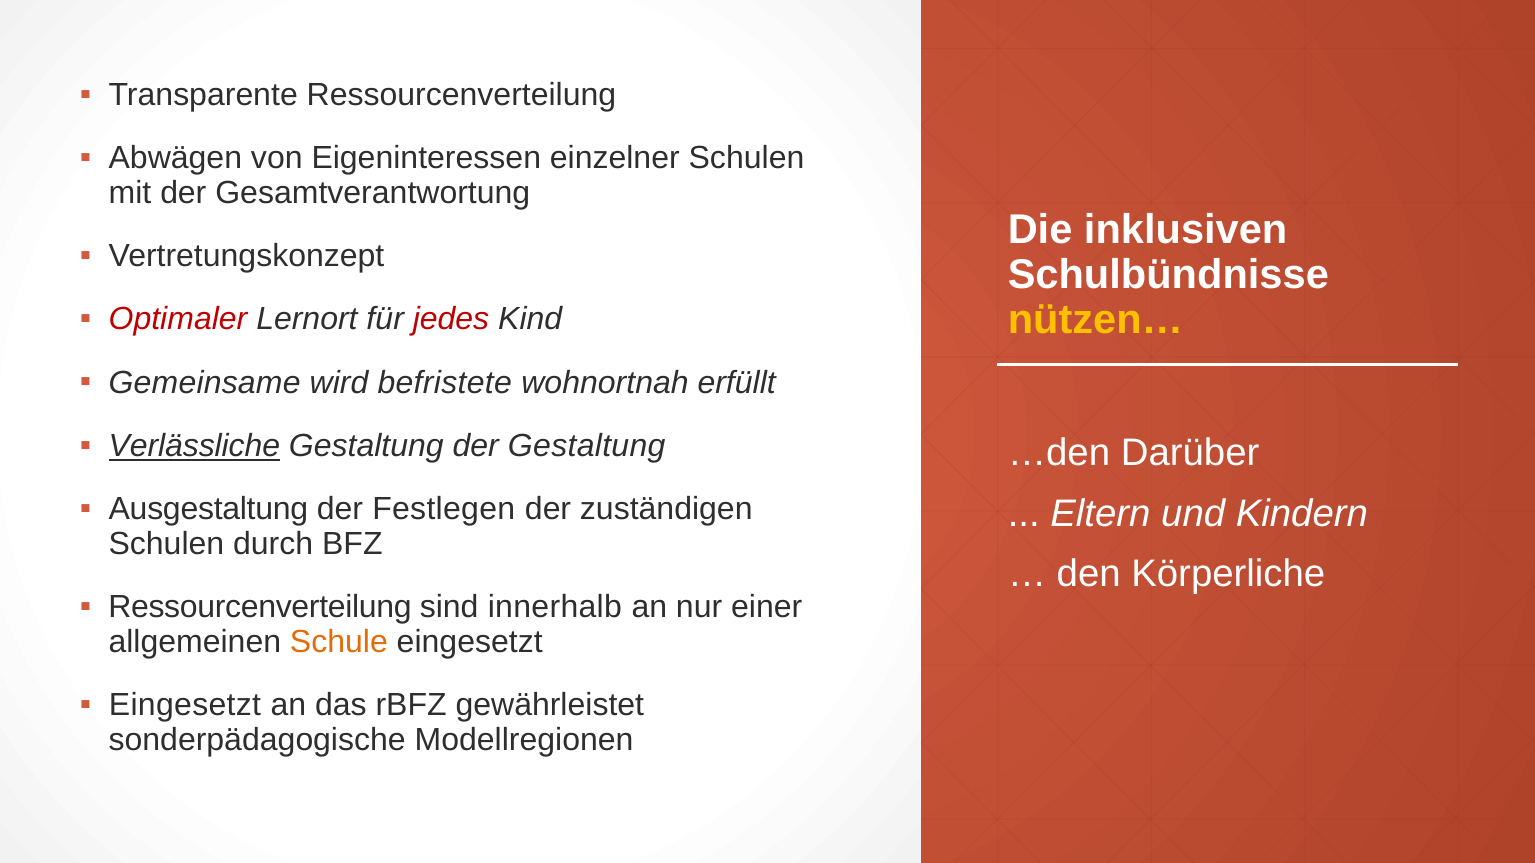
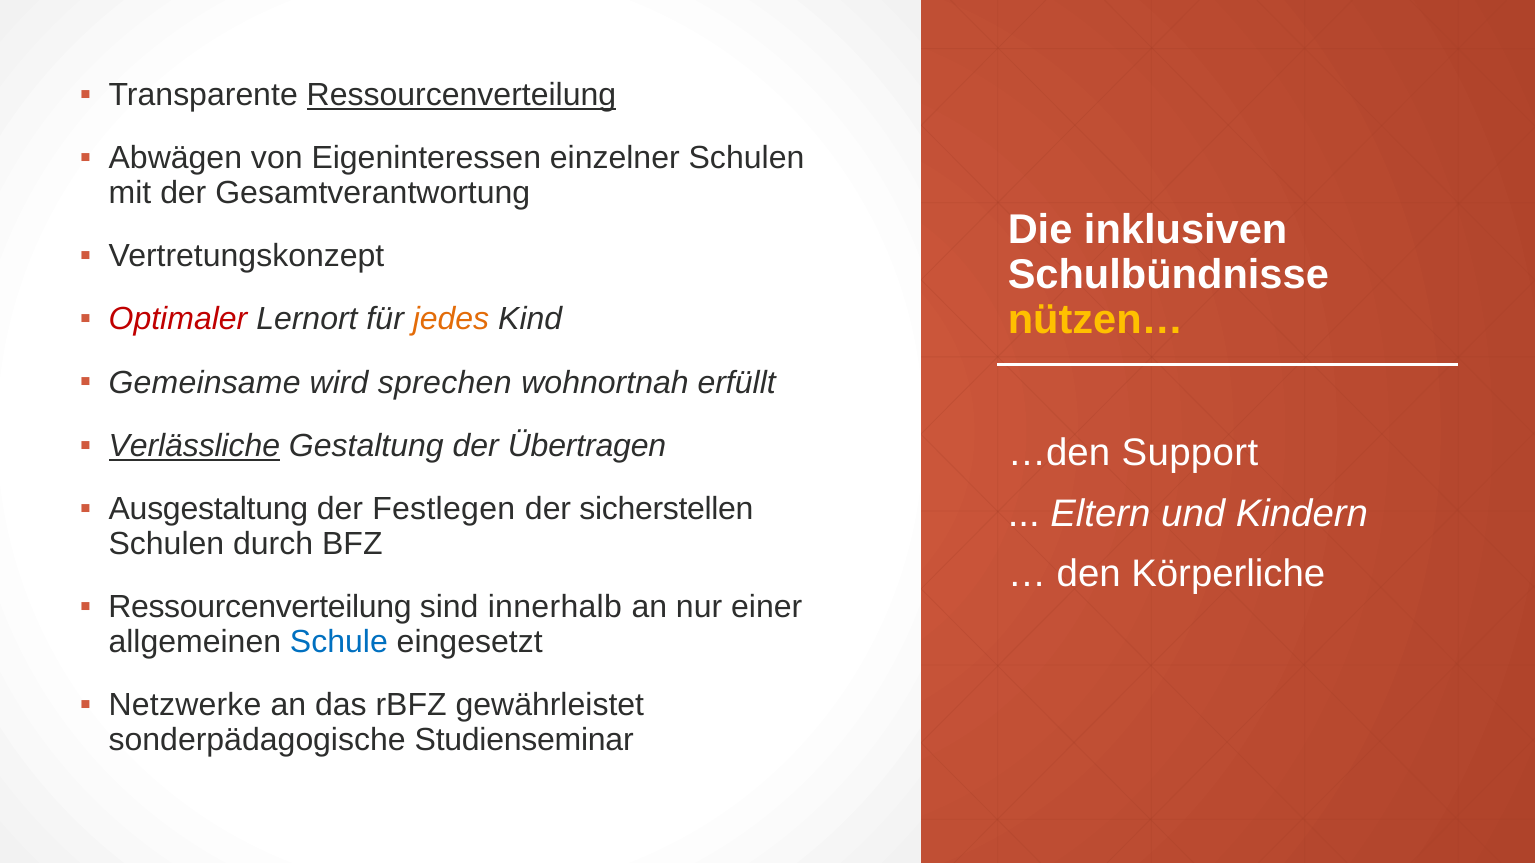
Ressourcenverteilung at (461, 95) underline: none -> present
jedes colour: red -> orange
befristete: befristete -> sprechen
der Gestaltung: Gestaltung -> Übertragen
Darüber: Darüber -> Support
zuständigen: zuständigen -> sicherstellen
Schule colour: orange -> blue
Eingesetzt at (185, 706): Eingesetzt -> Netzwerke
Modellregionen: Modellregionen -> Studienseminar
